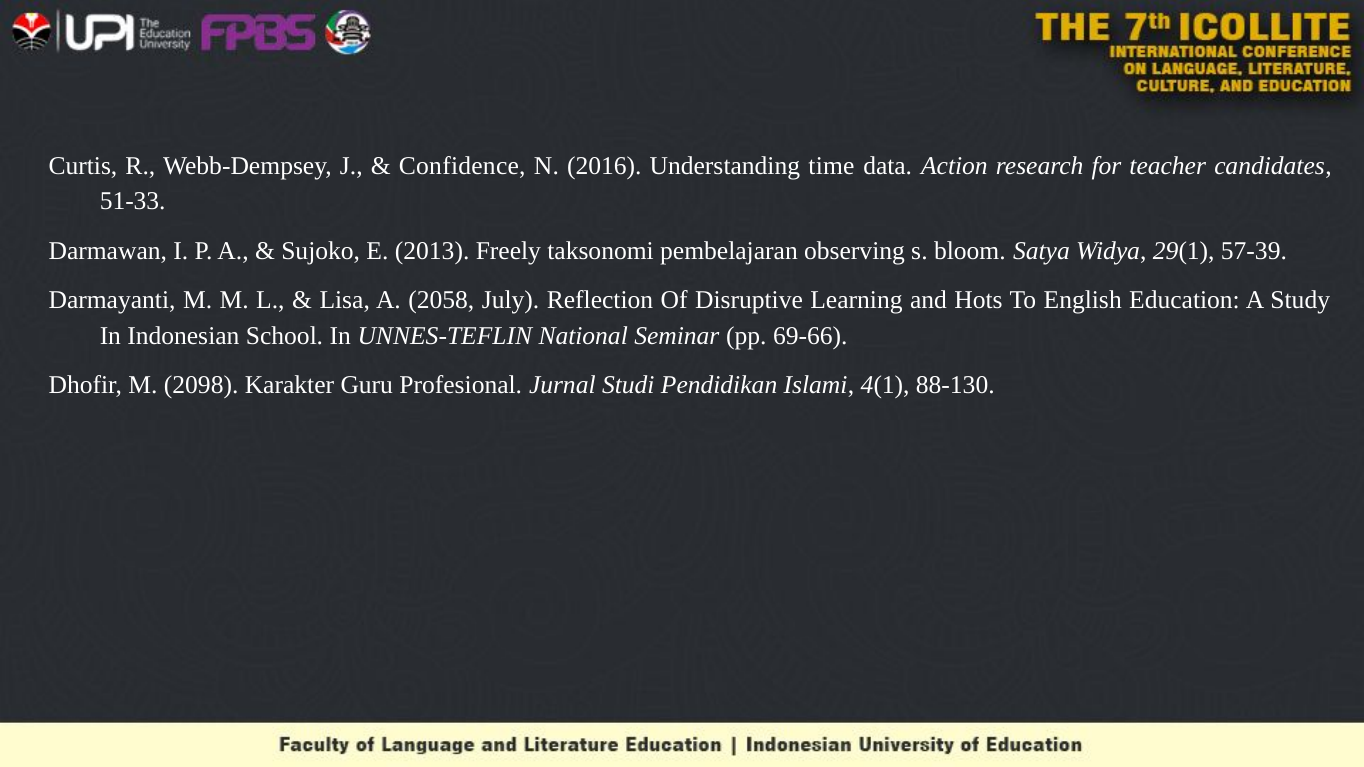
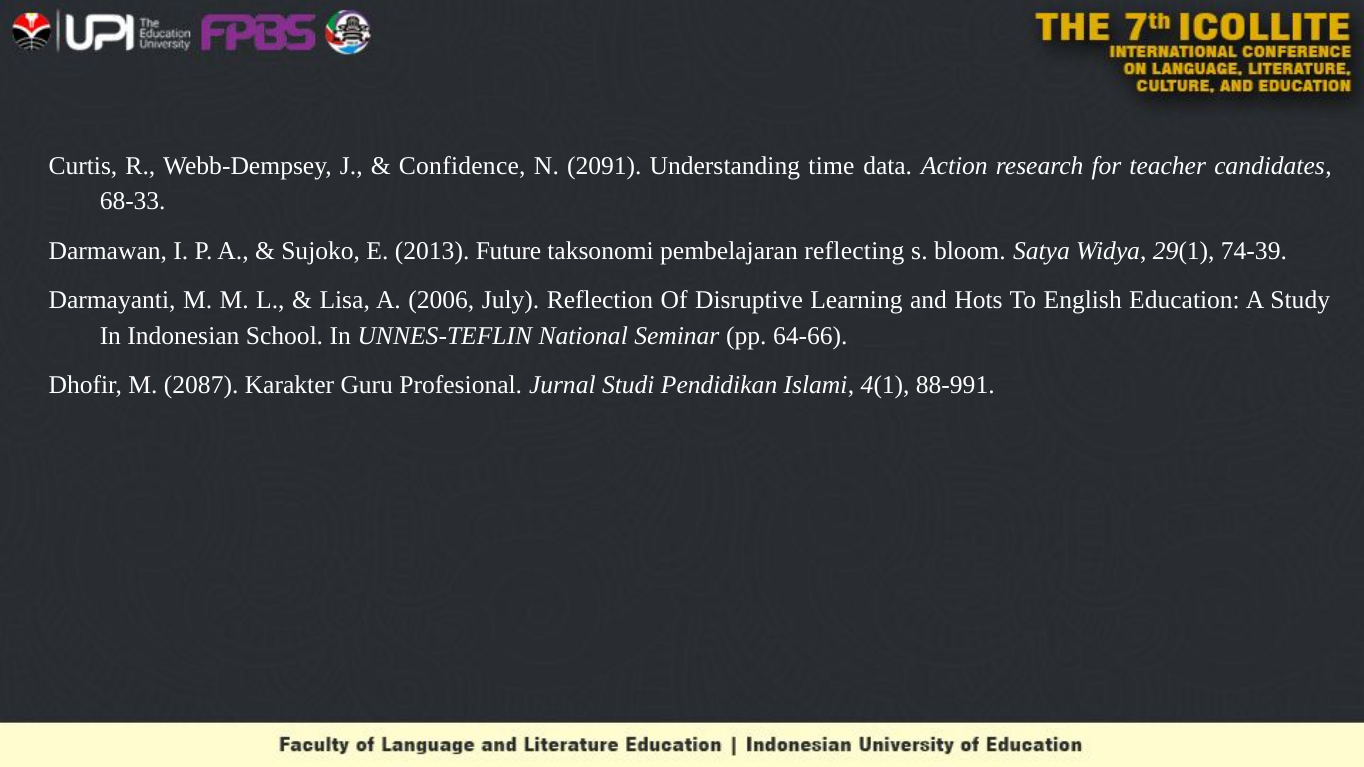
2016: 2016 -> 2091
51-33: 51-33 -> 68-33
Freely: Freely -> Future
observing: observing -> reflecting
57-39: 57-39 -> 74-39
2058: 2058 -> 2006
69-66: 69-66 -> 64-66
2098: 2098 -> 2087
88-130: 88-130 -> 88-991
